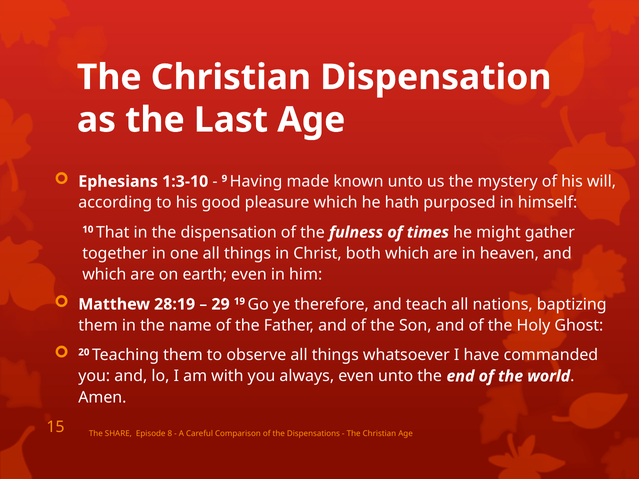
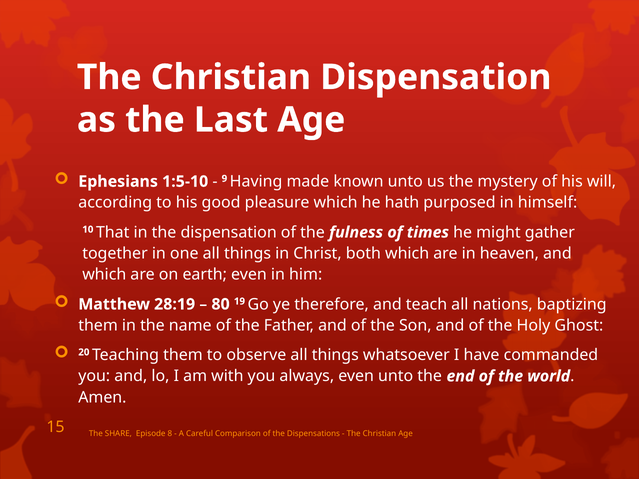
1:3-10: 1:3-10 -> 1:5-10
29: 29 -> 80
